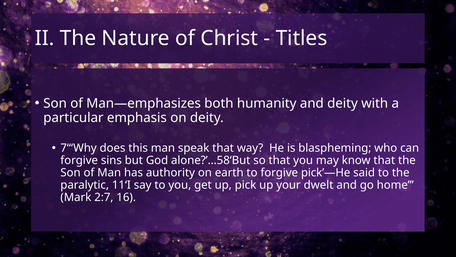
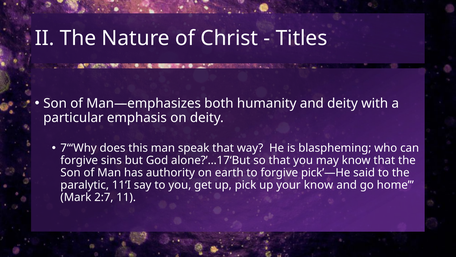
alone?’…58‘But: alone?’…58‘But -> alone?’…17‘But
your dwelt: dwelt -> know
16: 16 -> 11
